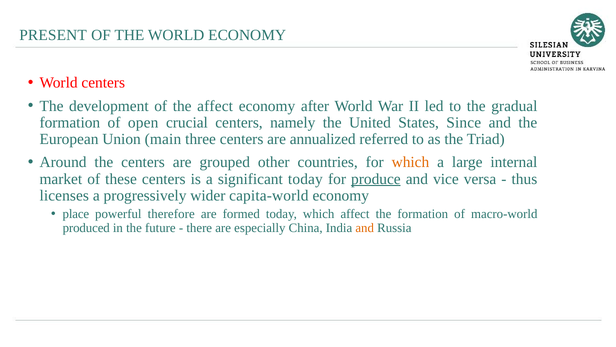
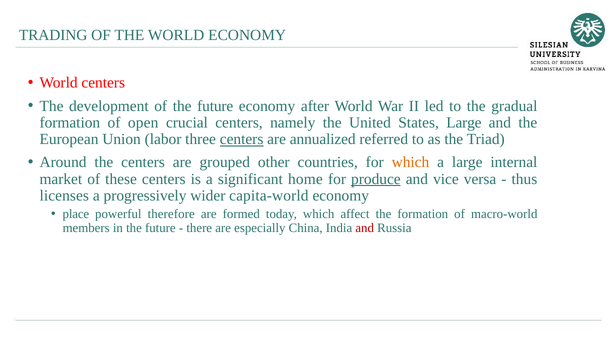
PRESENT: PRESENT -> TRADING
of the affect: affect -> future
States Since: Since -> Large
main: main -> labor
centers at (242, 139) underline: none -> present
significant today: today -> home
produced: produced -> members
and at (365, 228) colour: orange -> red
